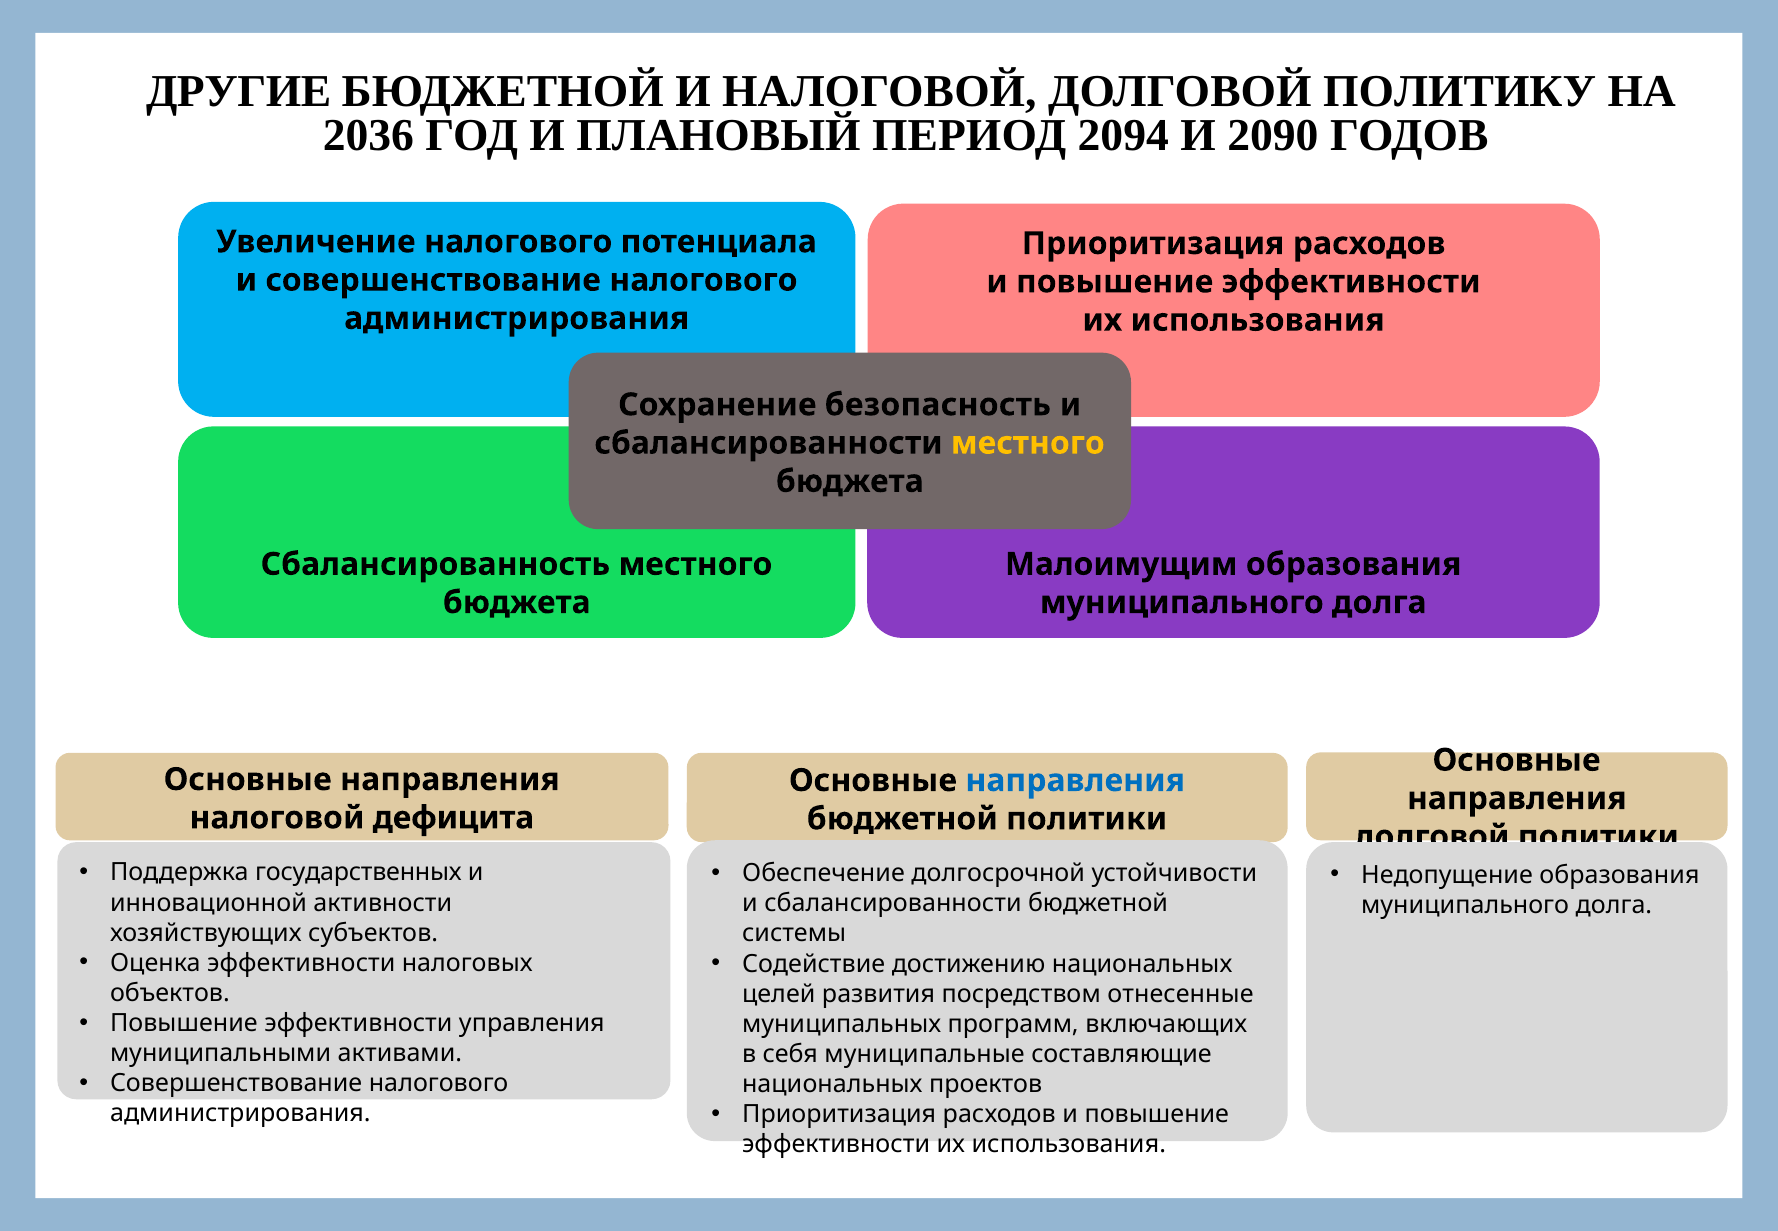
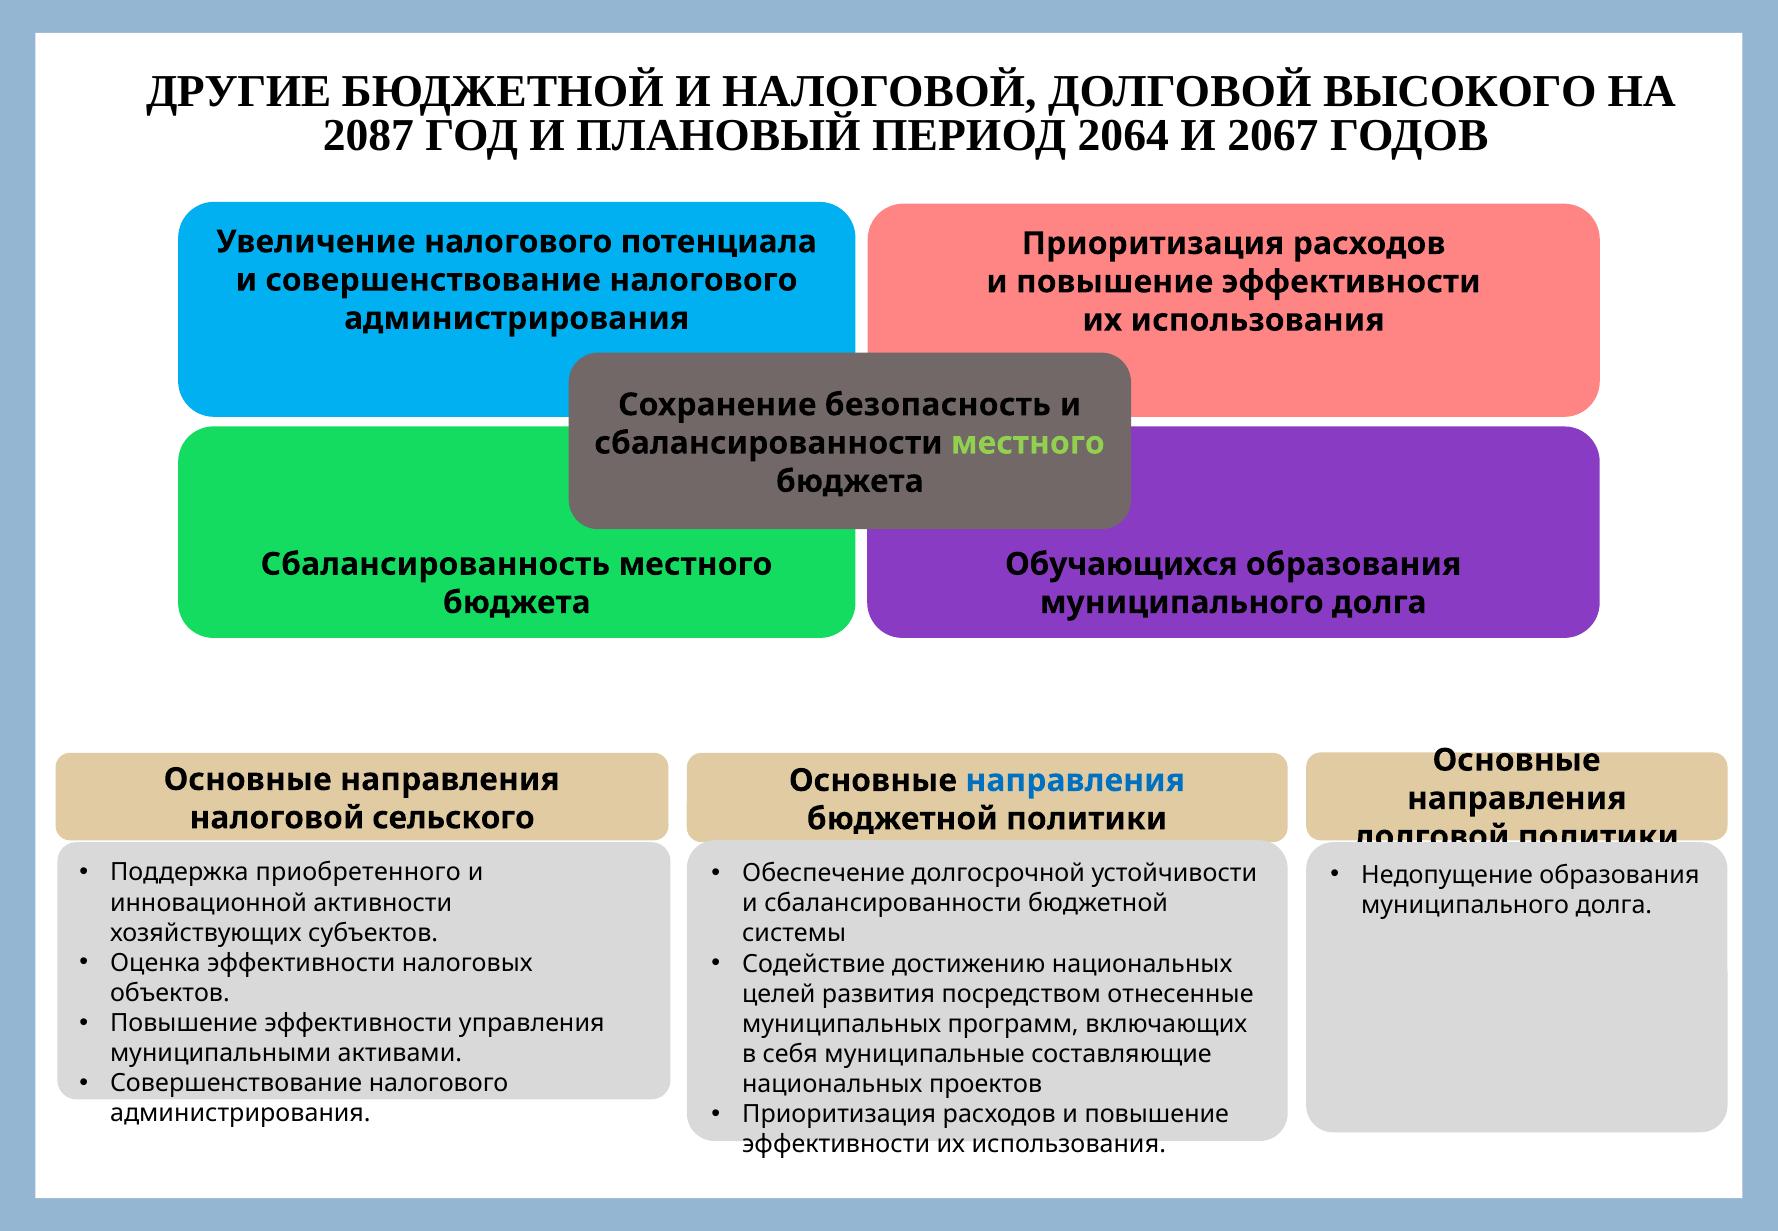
ПОЛИТИКУ: ПОЛИТИКУ -> ВЫСОКОГО
2036: 2036 -> 2087
2094: 2094 -> 2064
2090: 2090 -> 2067
местного at (1028, 443) colour: yellow -> light green
Малоимущим: Малоимущим -> Обучающихся
дефицита: дефицита -> сельского
государственных: государственных -> приобретенного
